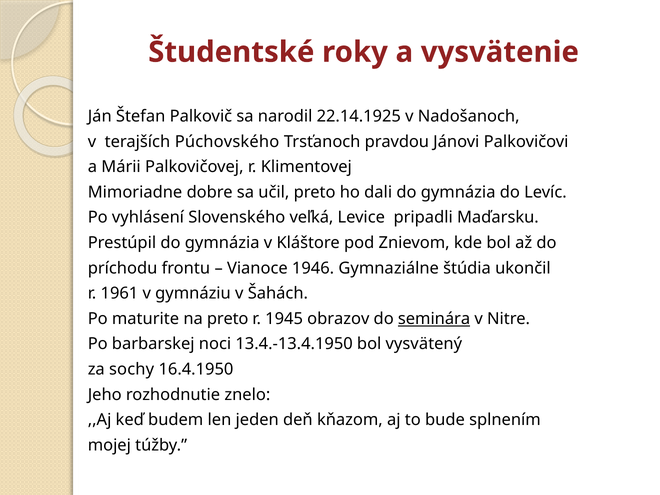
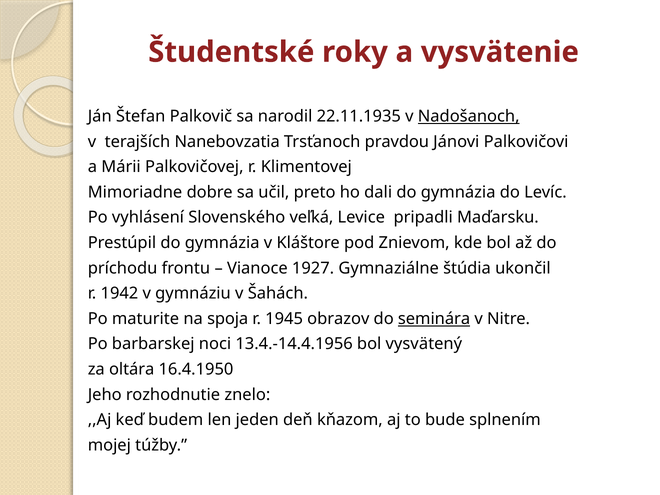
22.14.1925: 22.14.1925 -> 22.11.1935
Nadošanoch underline: none -> present
Púchovského: Púchovského -> Nanebovzatia
1946: 1946 -> 1927
1961: 1961 -> 1942
na preto: preto -> spoja
13.4.-13.4.1950: 13.4.-13.4.1950 -> 13.4.-14.4.1956
sochy: sochy -> oltára
